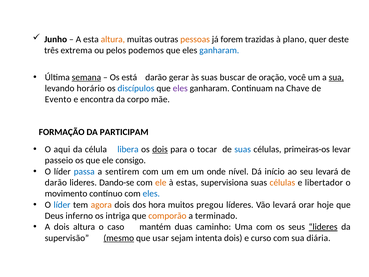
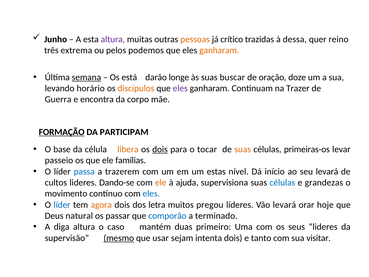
altura at (113, 39) colour: orange -> purple
forem: forem -> crítico
plano: plano -> dessa
deste: deste -> reino
ganharam at (219, 50) colour: blue -> orange
gerar: gerar -> longe
você: você -> doze
sua at (336, 77) underline: present -> none
discípulos colour: blue -> orange
Chave: Chave -> Trazer
Evento: Evento -> Guerra
FORMAÇÃO underline: none -> present
aqui: aqui -> base
libera colour: blue -> orange
suas at (243, 149) colour: blue -> orange
consigo: consigo -> famílias
sentirem: sentirem -> trazerem
onde: onde -> estas
darão at (56, 182): darão -> cultos
estas: estas -> ajuda
células at (282, 182) colour: orange -> blue
libertador: libertador -> grandezas
hora: hora -> letra
inferno: inferno -> natural
intriga: intriga -> passar
comporão colour: orange -> blue
A dois: dois -> diga
caminho: caminho -> primeiro
lideres at (323, 227) underline: present -> none
curso: curso -> tanto
diária: diária -> visitar
